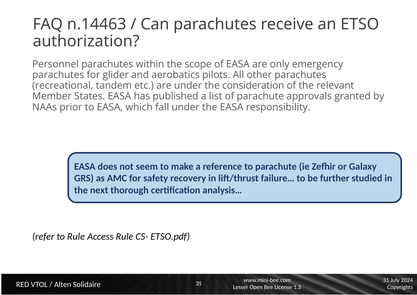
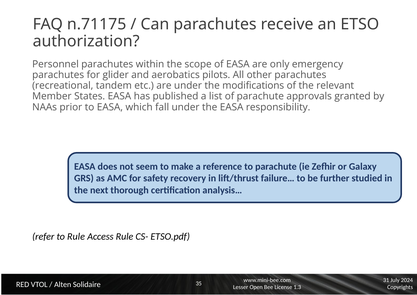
n.14463: n.14463 -> n.71175
consideration: consideration -> modifications
